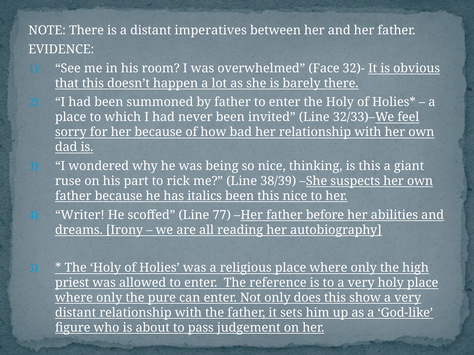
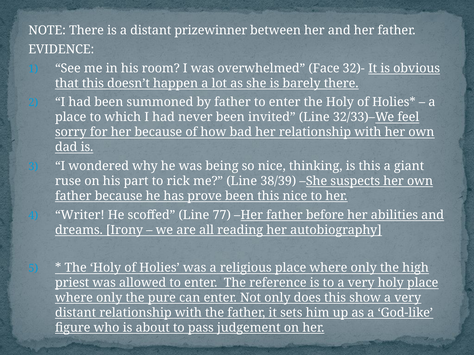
imperatives: imperatives -> prizewinner
italics: italics -> prove
